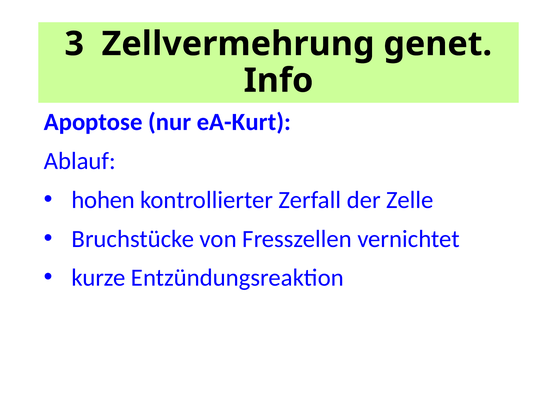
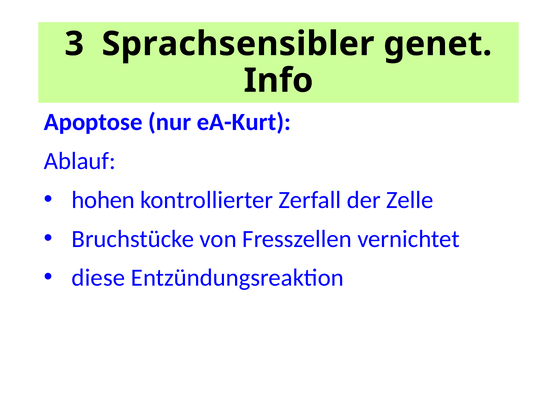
Zellvermehrung: Zellvermehrung -> Sprachsensibler
kurze: kurze -> diese
